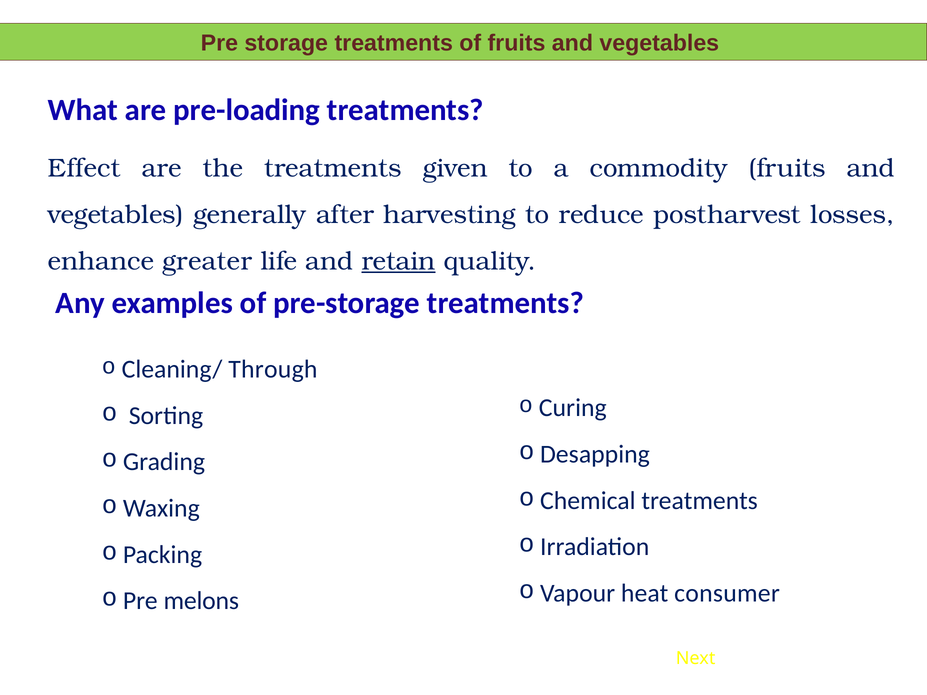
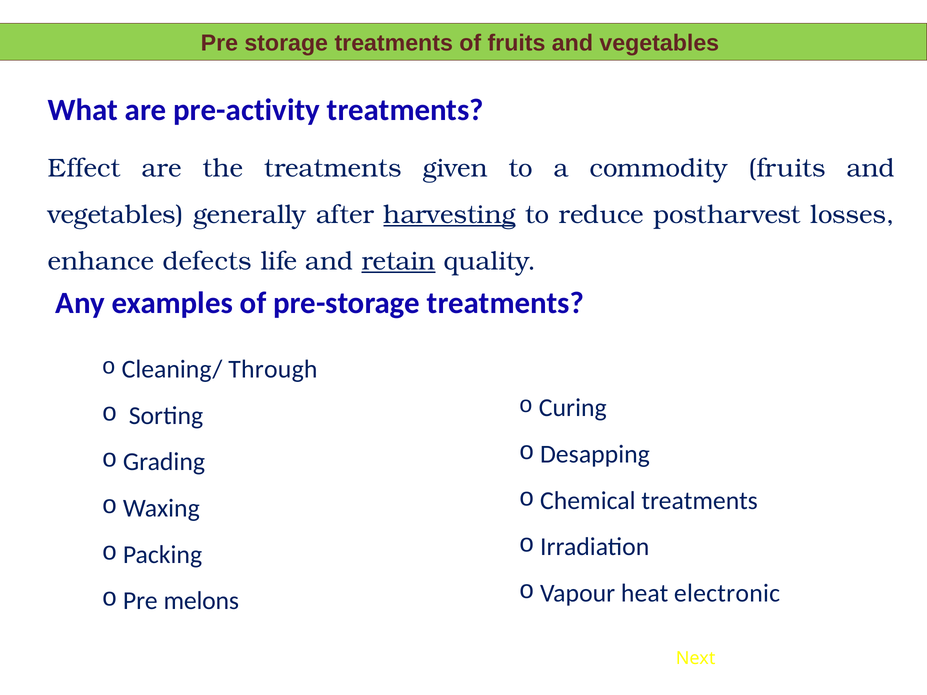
pre-loading: pre-loading -> pre-activity
harvesting underline: none -> present
greater: greater -> defects
consumer: consumer -> electronic
